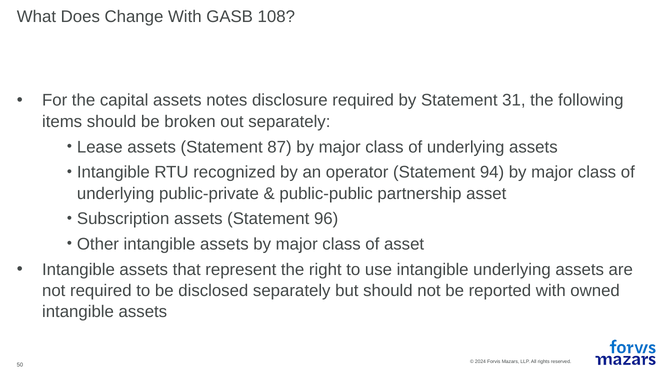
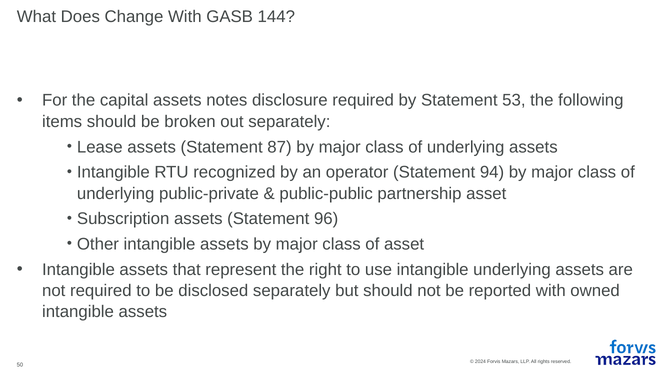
108: 108 -> 144
31: 31 -> 53
